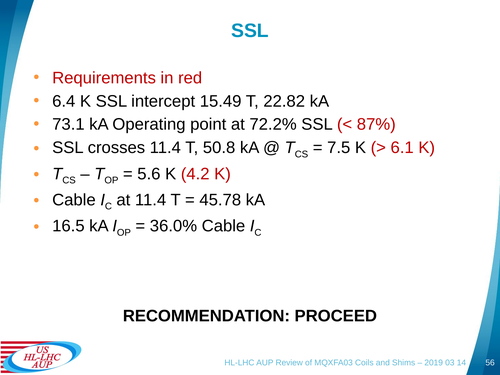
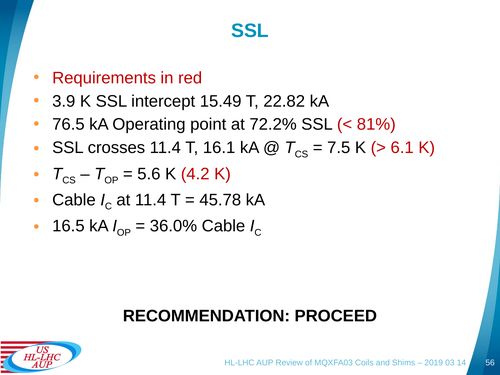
6.4: 6.4 -> 3.9
73.1: 73.1 -> 76.5
87%: 87% -> 81%
50.8: 50.8 -> 16.1
